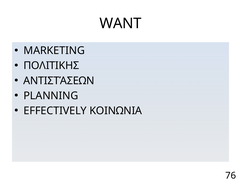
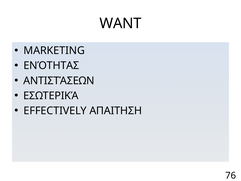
ΠΟΛΙΤΙΚΗΣ: ΠΟΛΙΤΙΚΗΣ -> ΕΝΌΤΗΤΑΣ
PLANNING: PLANNING -> ΕΣΩΤΕΡΙΚΆ
ΚΟΙΝΩΝΙΑ: ΚΟΙΝΩΝΙΑ -> ΑΠΑΙΤΗΣΗ
